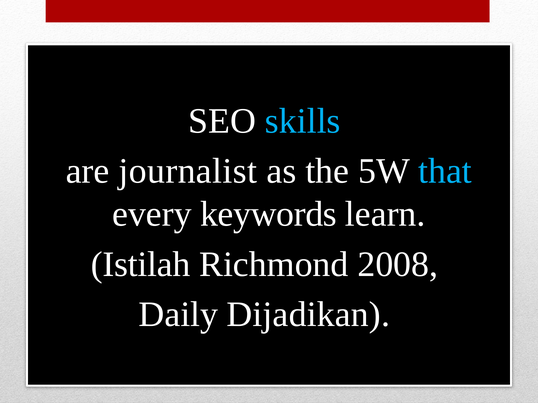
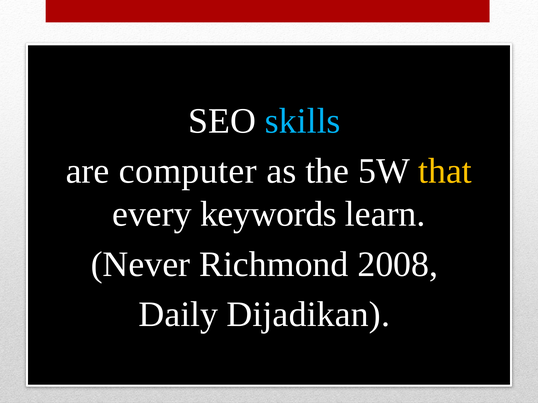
journalist: journalist -> computer
that colour: light blue -> yellow
Istilah: Istilah -> Never
